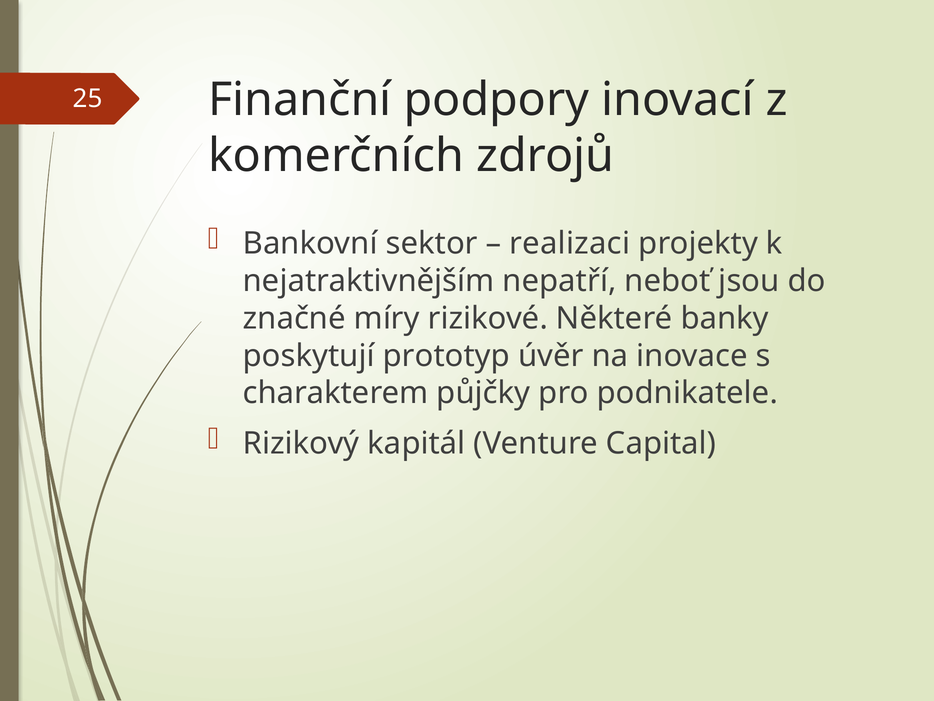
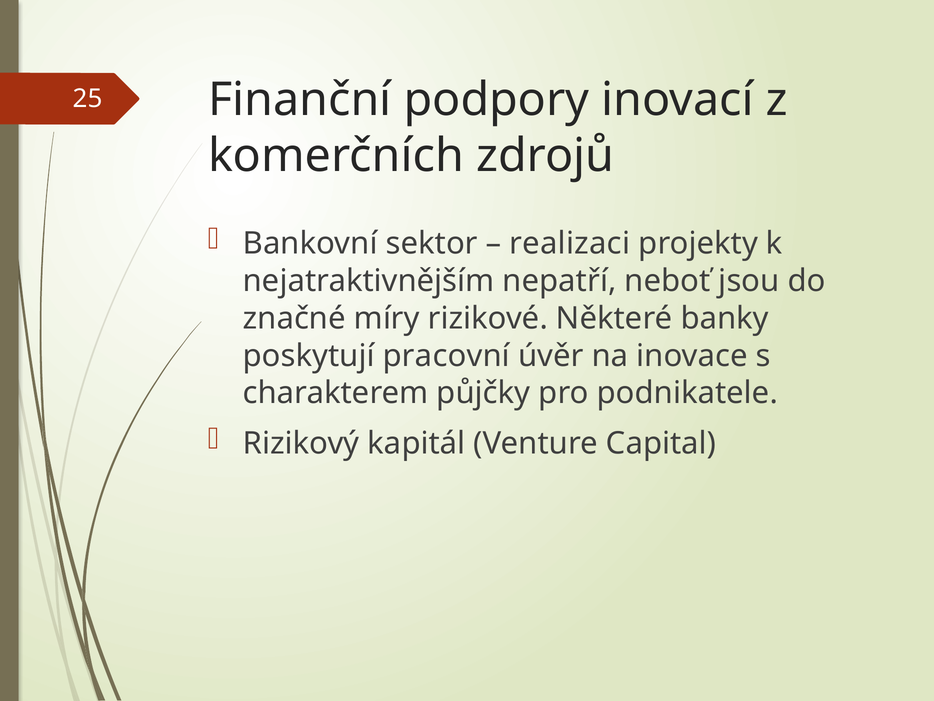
prototyp: prototyp -> pracovní
